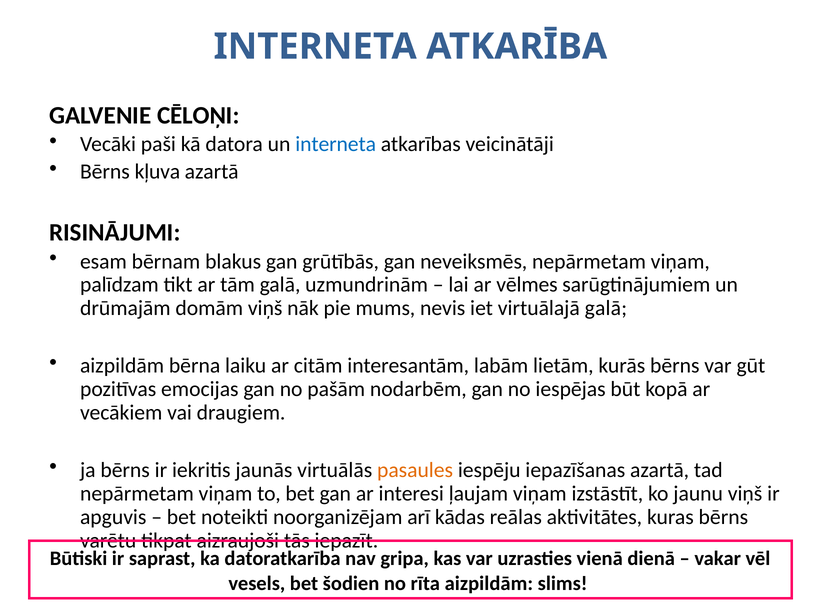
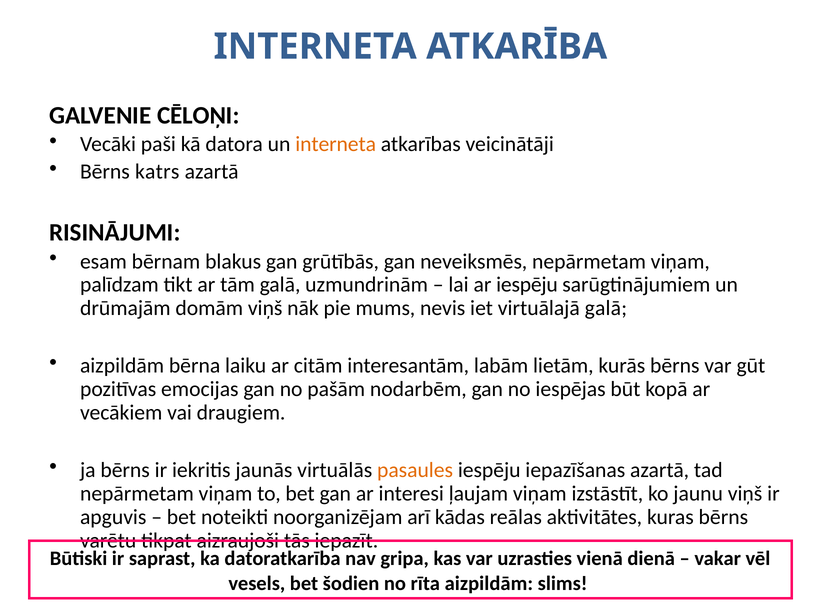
interneta at (336, 144) colour: blue -> orange
kļuva: kļuva -> katrs
ar vēlmes: vēlmes -> iespēju
